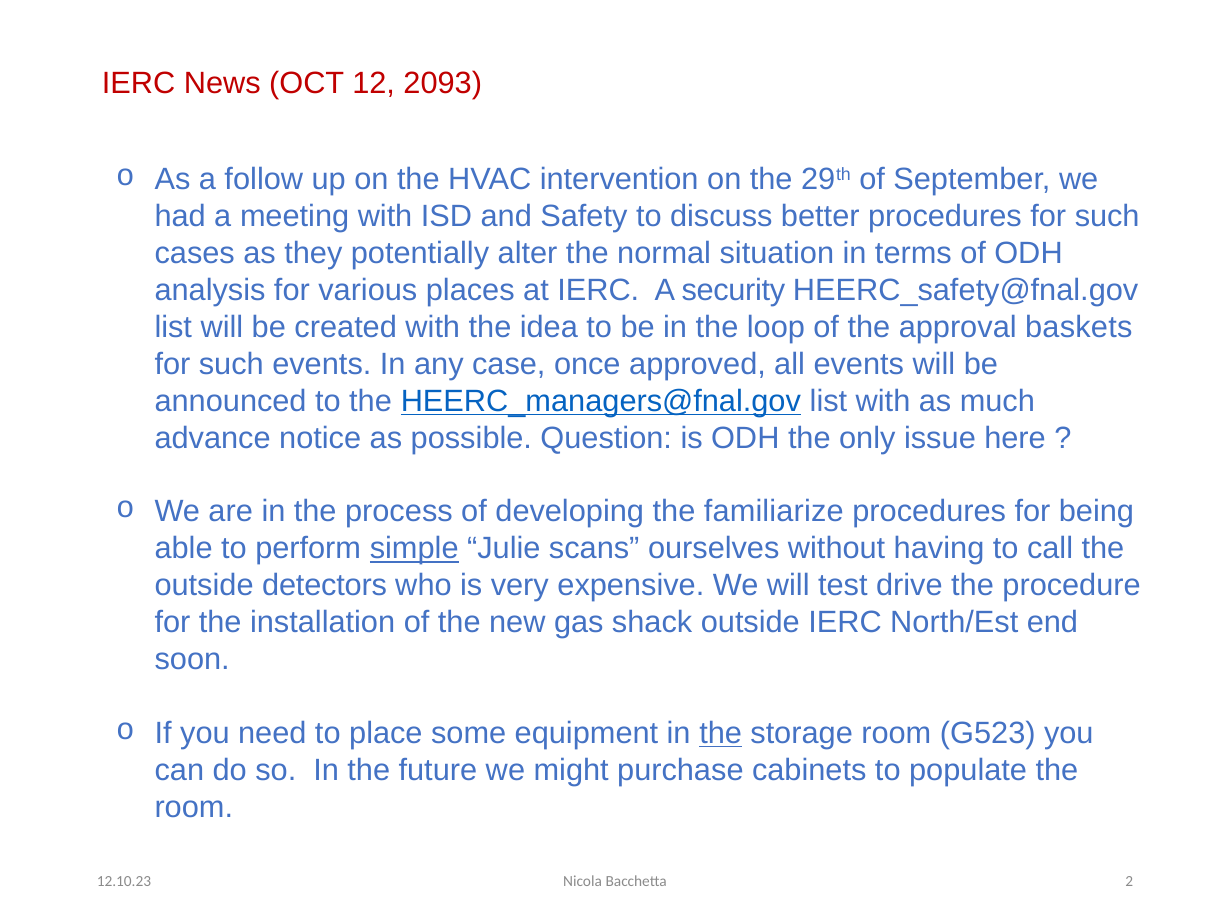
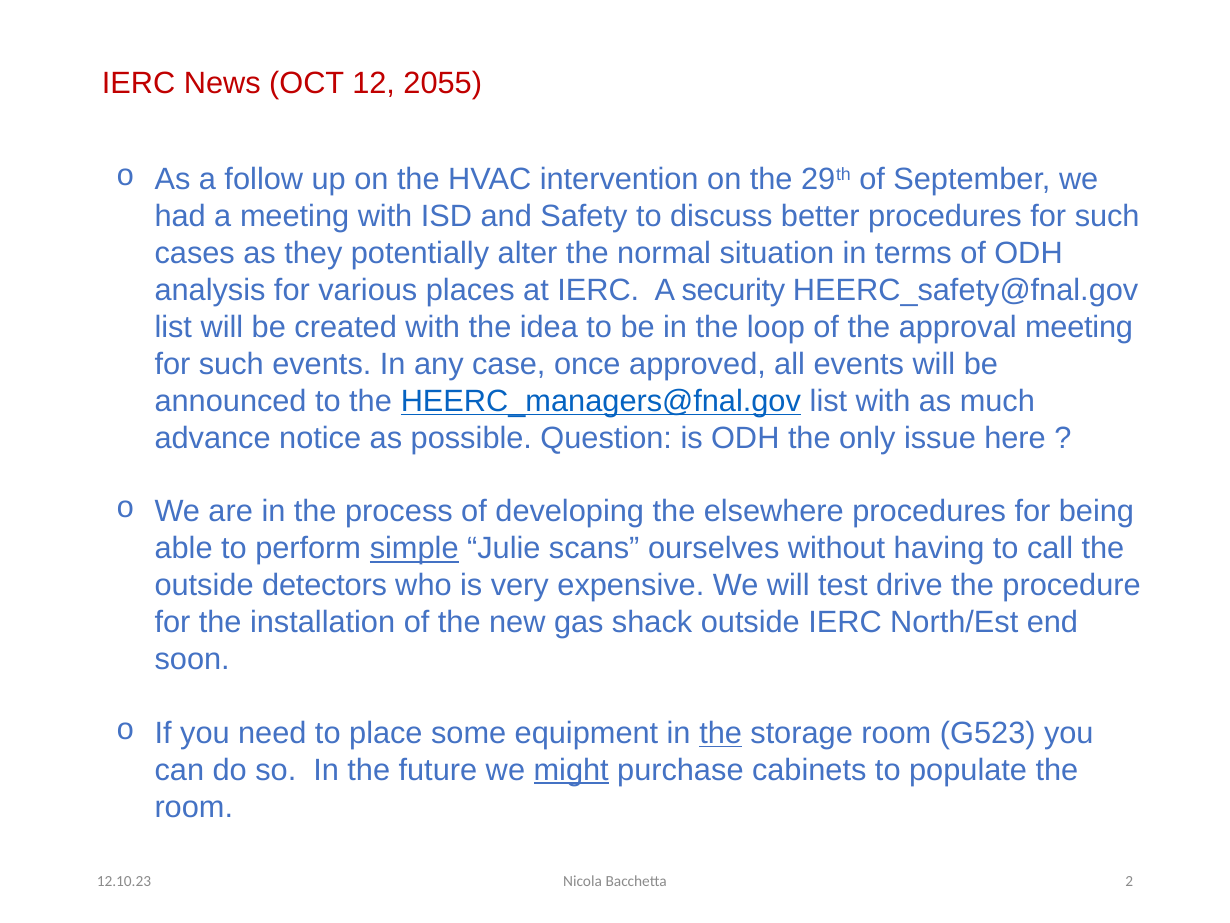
2093: 2093 -> 2055
approval baskets: baskets -> meeting
familiarize: familiarize -> elsewhere
might underline: none -> present
